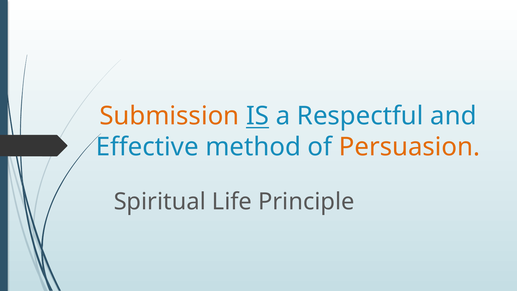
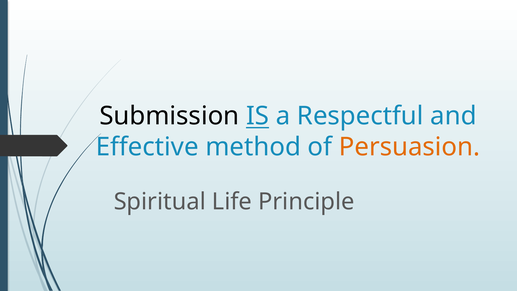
Submission colour: orange -> black
